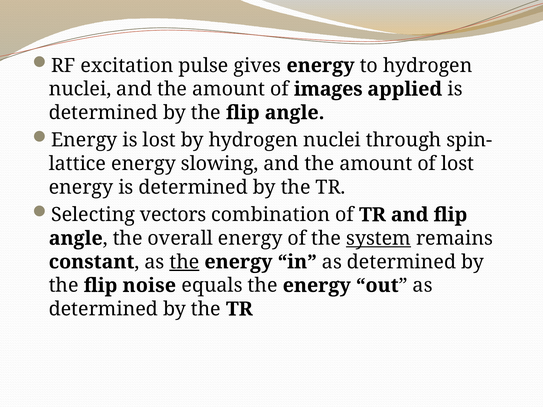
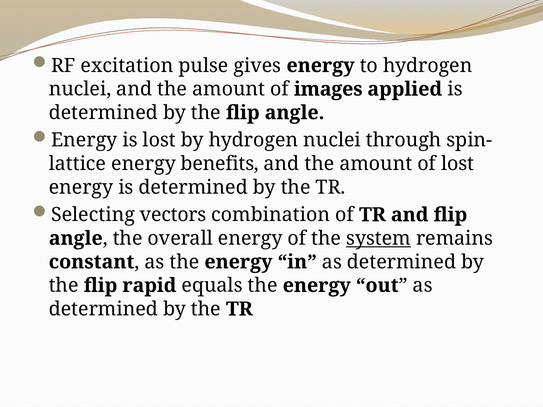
slowing: slowing -> benefits
the at (184, 262) underline: present -> none
noise: noise -> rapid
